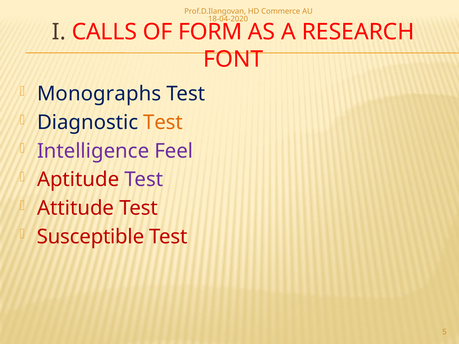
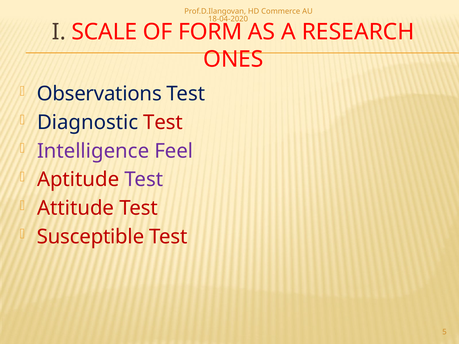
CALLS: CALLS -> SCALE
FONT: FONT -> ONES
Monographs: Monographs -> Observations
Test at (163, 123) colour: orange -> red
